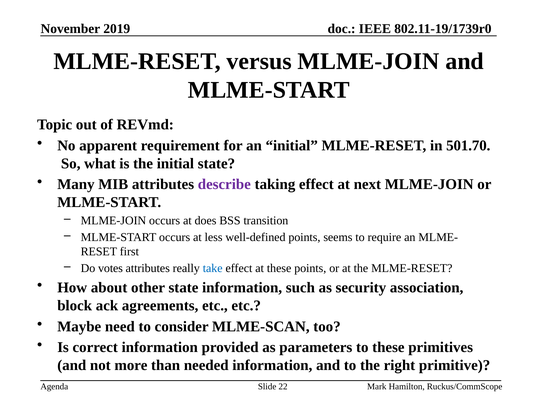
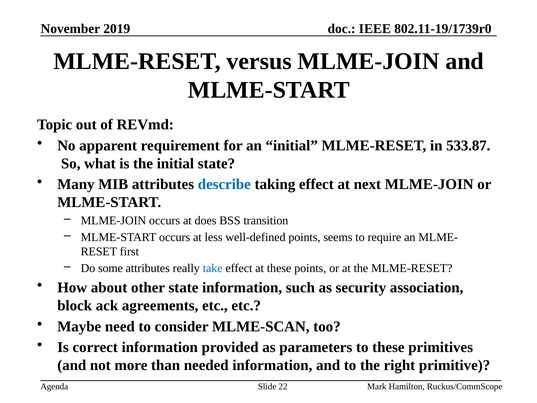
501.70: 501.70 -> 533.87
describe colour: purple -> blue
votes: votes -> some
